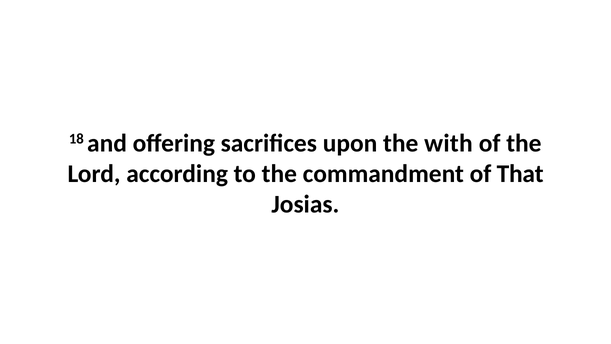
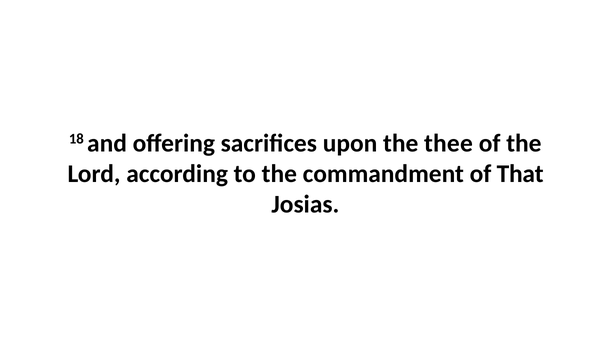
with: with -> thee
